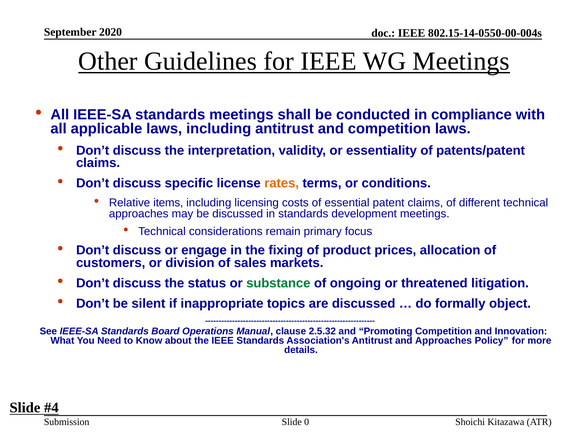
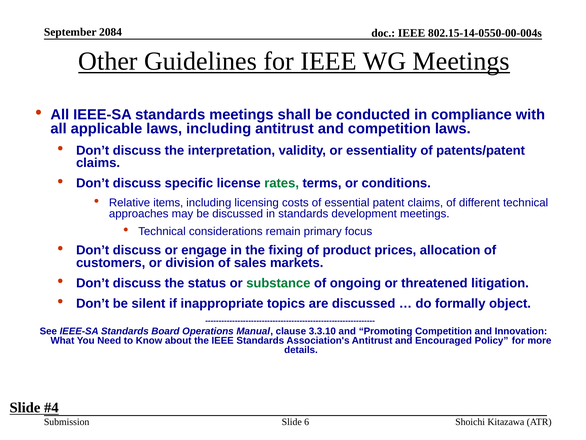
2020: 2020 -> 2084
rates colour: orange -> green
2.5.32: 2.5.32 -> 3.3.10
and Approaches: Approaches -> Encouraged
0: 0 -> 6
